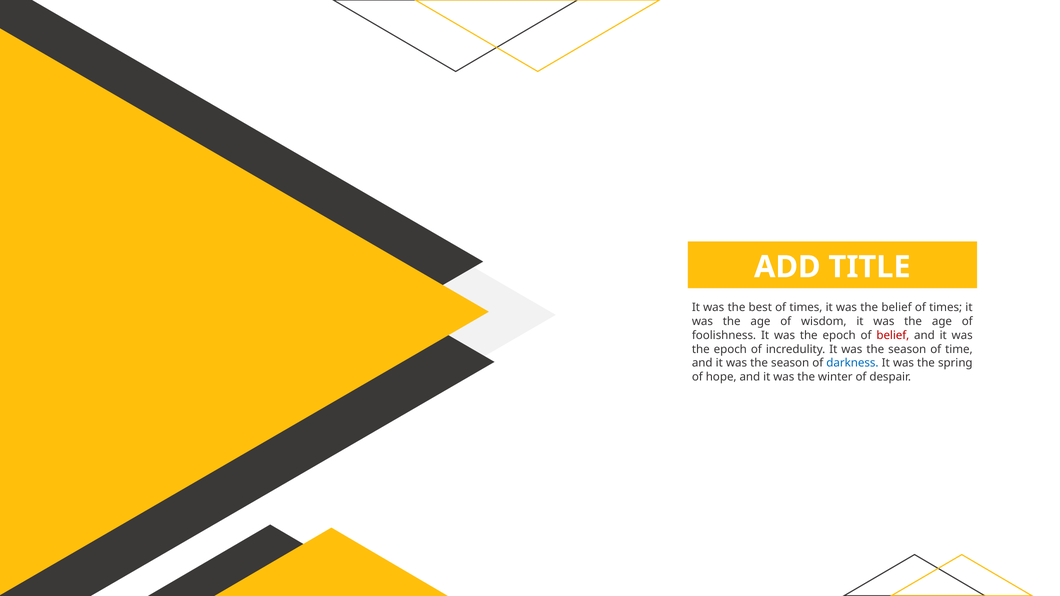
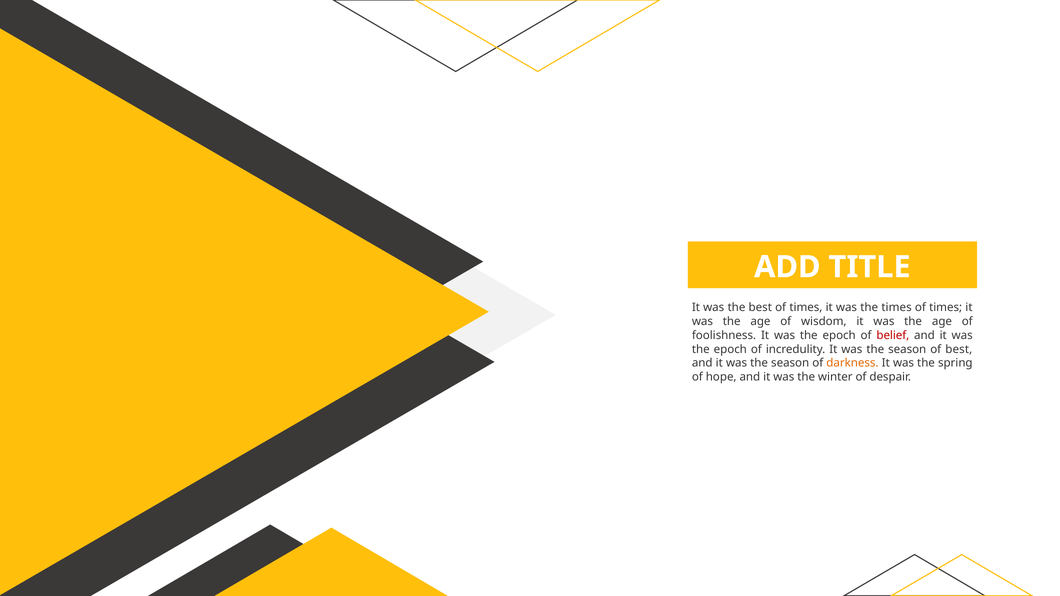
the belief: belief -> times
of time: time -> best
darkness colour: blue -> orange
